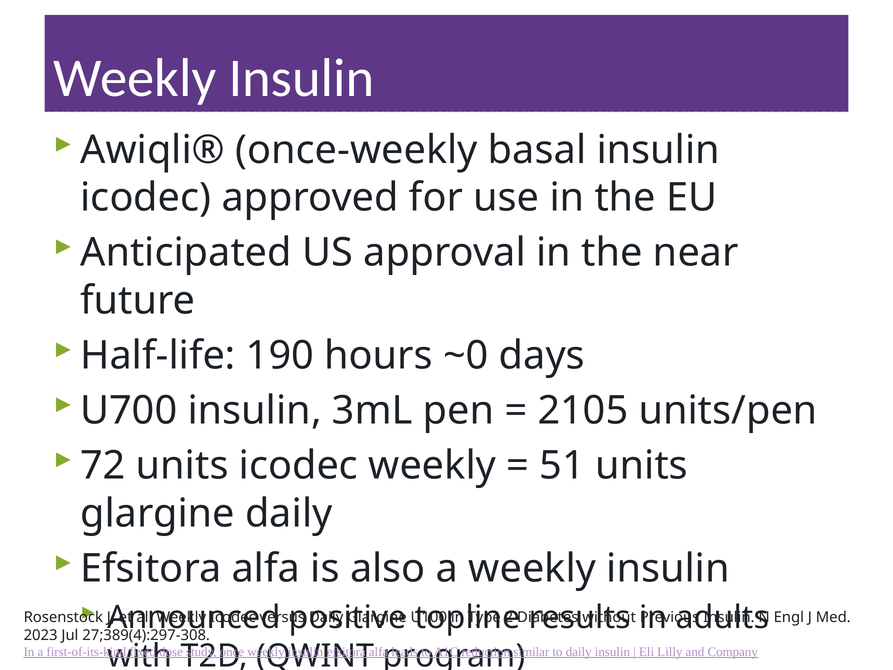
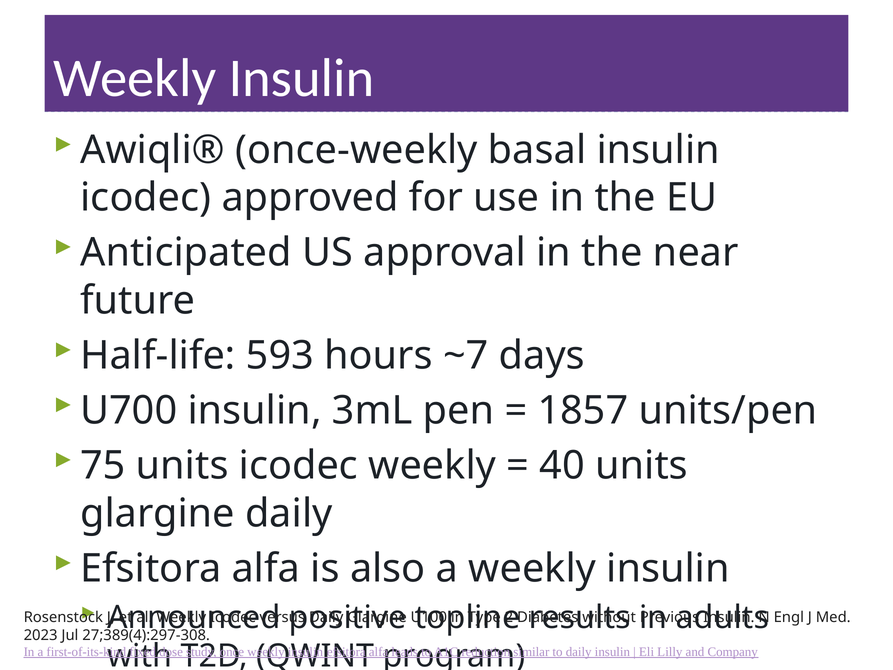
190: 190 -> 593
~0: ~0 -> ~7
2105: 2105 -> 1857
72: 72 -> 75
51: 51 -> 40
